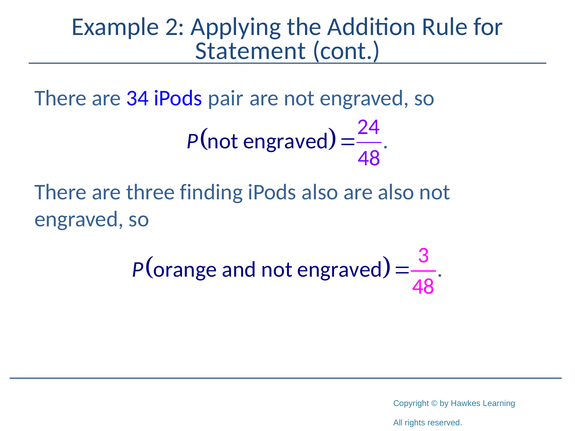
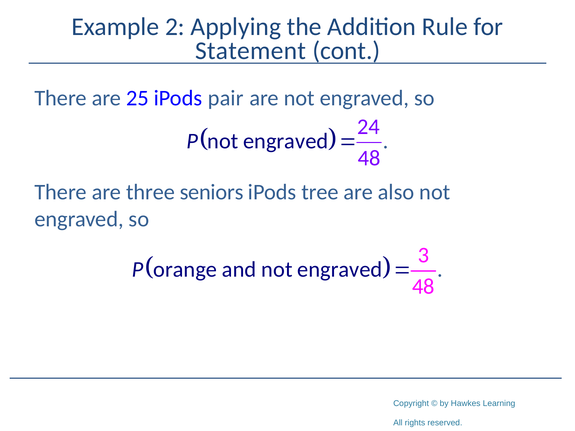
34: 34 -> 25
finding: finding -> seniors
iPods also: also -> tree
